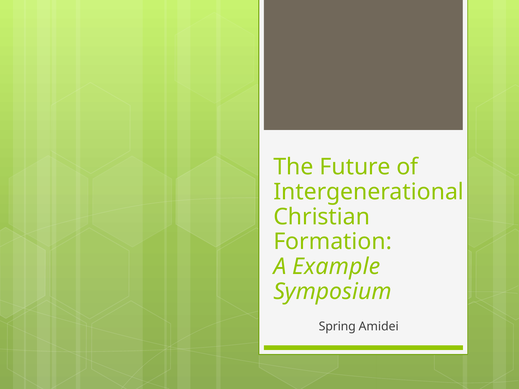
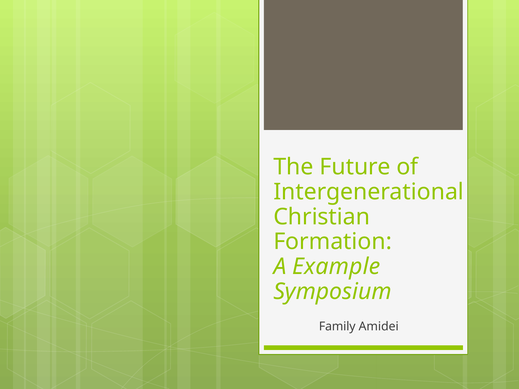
Spring: Spring -> Family
